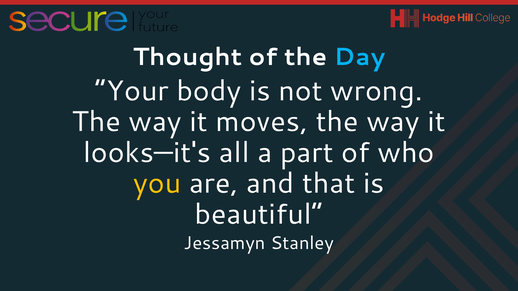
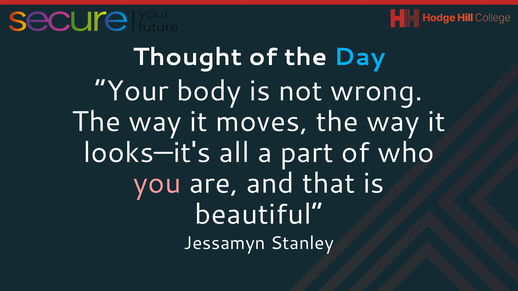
you colour: yellow -> pink
